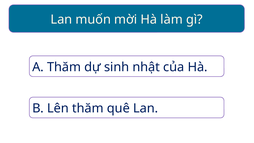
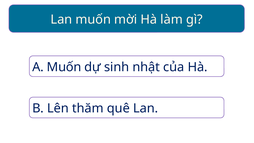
A Thăm: Thăm -> Muốn
